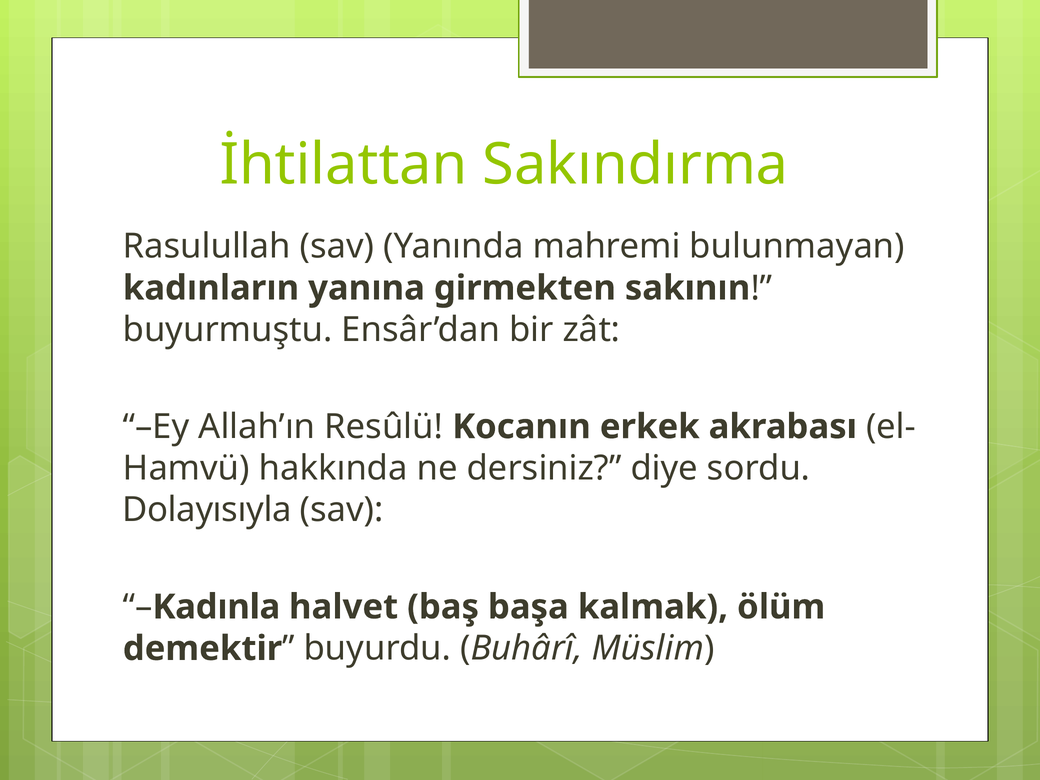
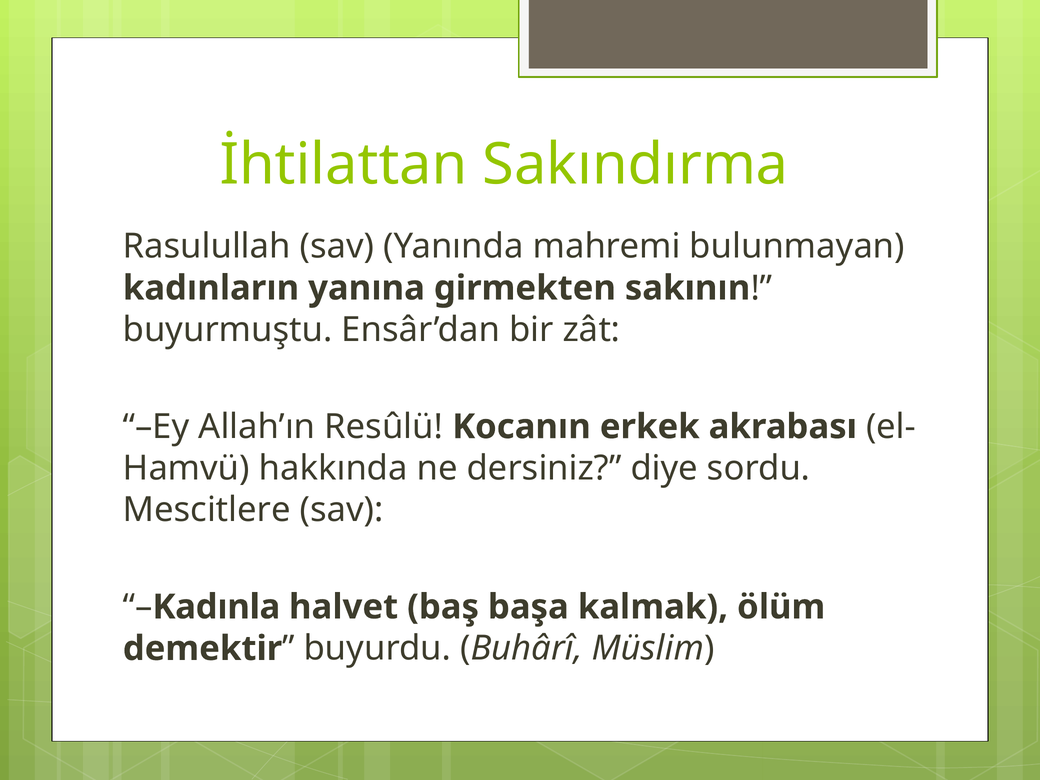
Dolayısıyla: Dolayısıyla -> Mescitlere
